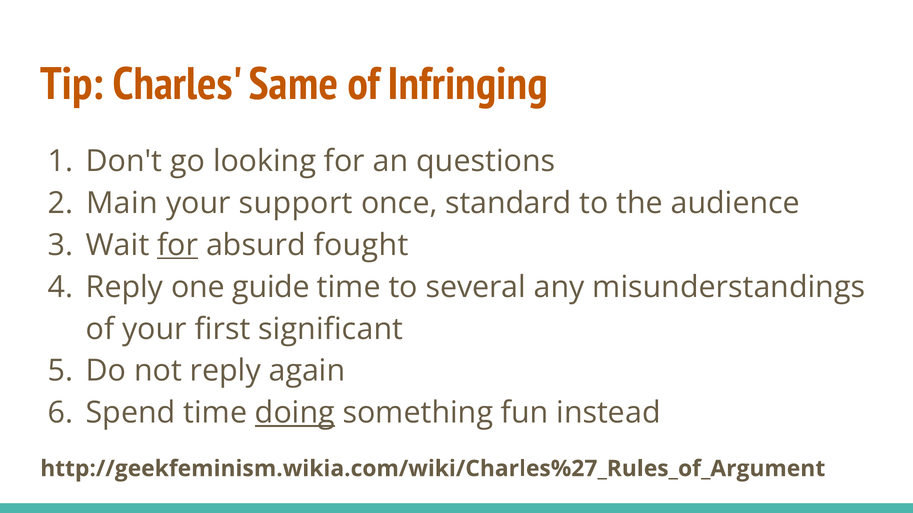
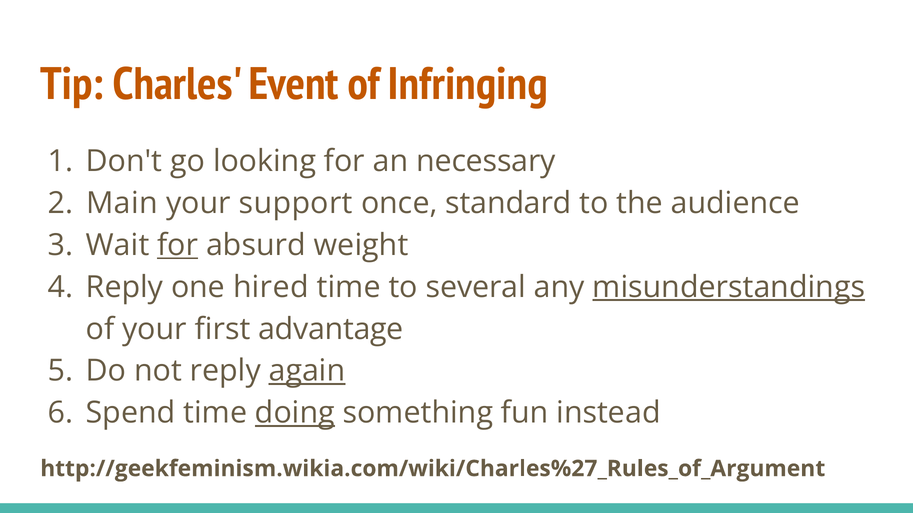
Same: Same -> Event
questions: questions -> necessary
fought: fought -> weight
guide: guide -> hired
misunderstandings underline: none -> present
significant: significant -> advantage
again underline: none -> present
